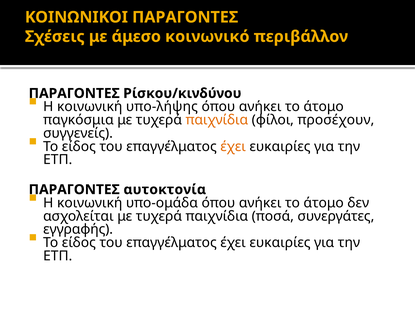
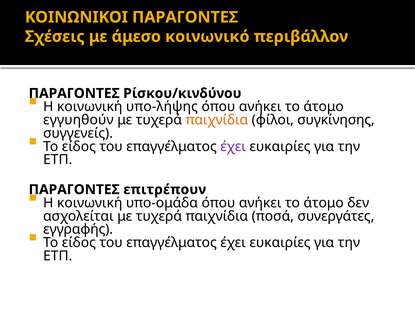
παγκόσμια: παγκόσμια -> εγγυηθούν
προσέχουν: προσέχουν -> συγκίνησης
έχει at (233, 147) colour: orange -> purple
αυτοκτονία: αυτοκτονία -> επιτρέπουν
